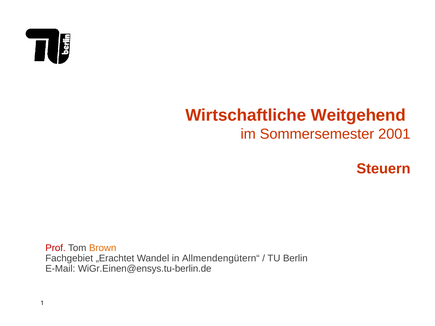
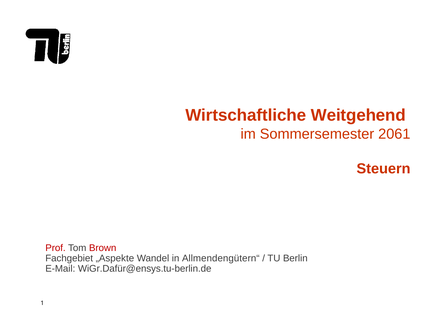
2001: 2001 -> 2061
Brown colour: orange -> red
„Erachtet: „Erachtet -> „Aspekte
WiGr.Einen@ensys.tu-berlin.de: WiGr.Einen@ensys.tu-berlin.de -> WiGr.Dafür@ensys.tu-berlin.de
